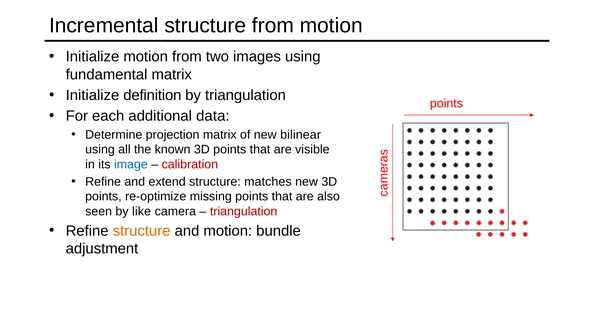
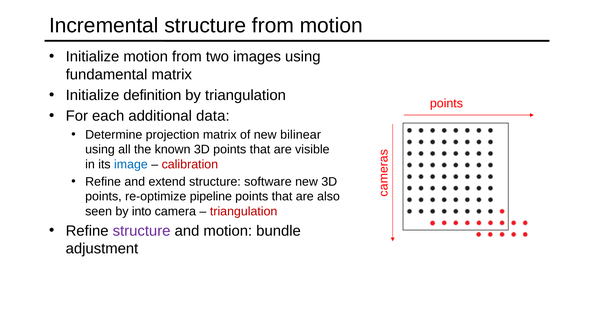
matches: matches -> software
missing: missing -> pipeline
like: like -> into
structure at (142, 231) colour: orange -> purple
